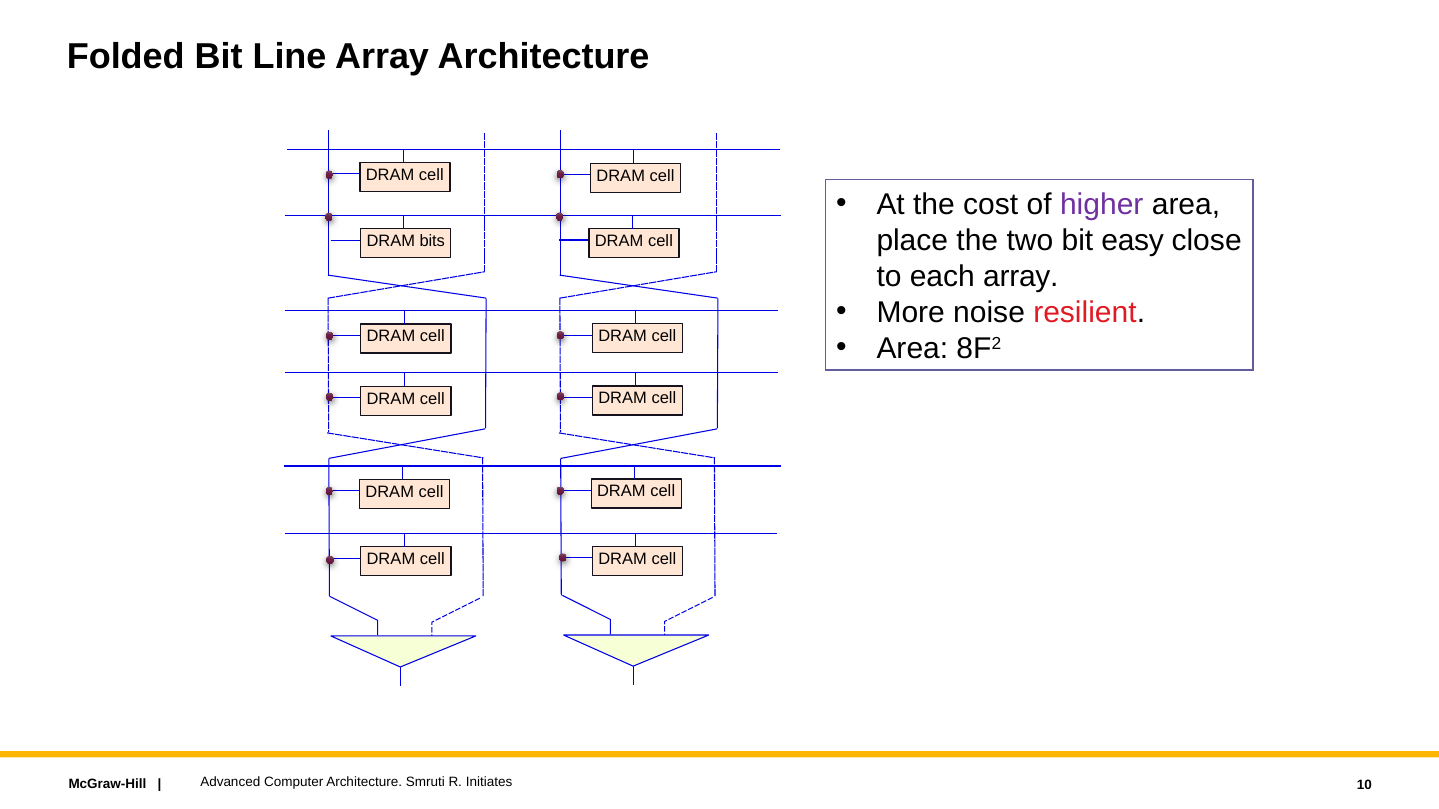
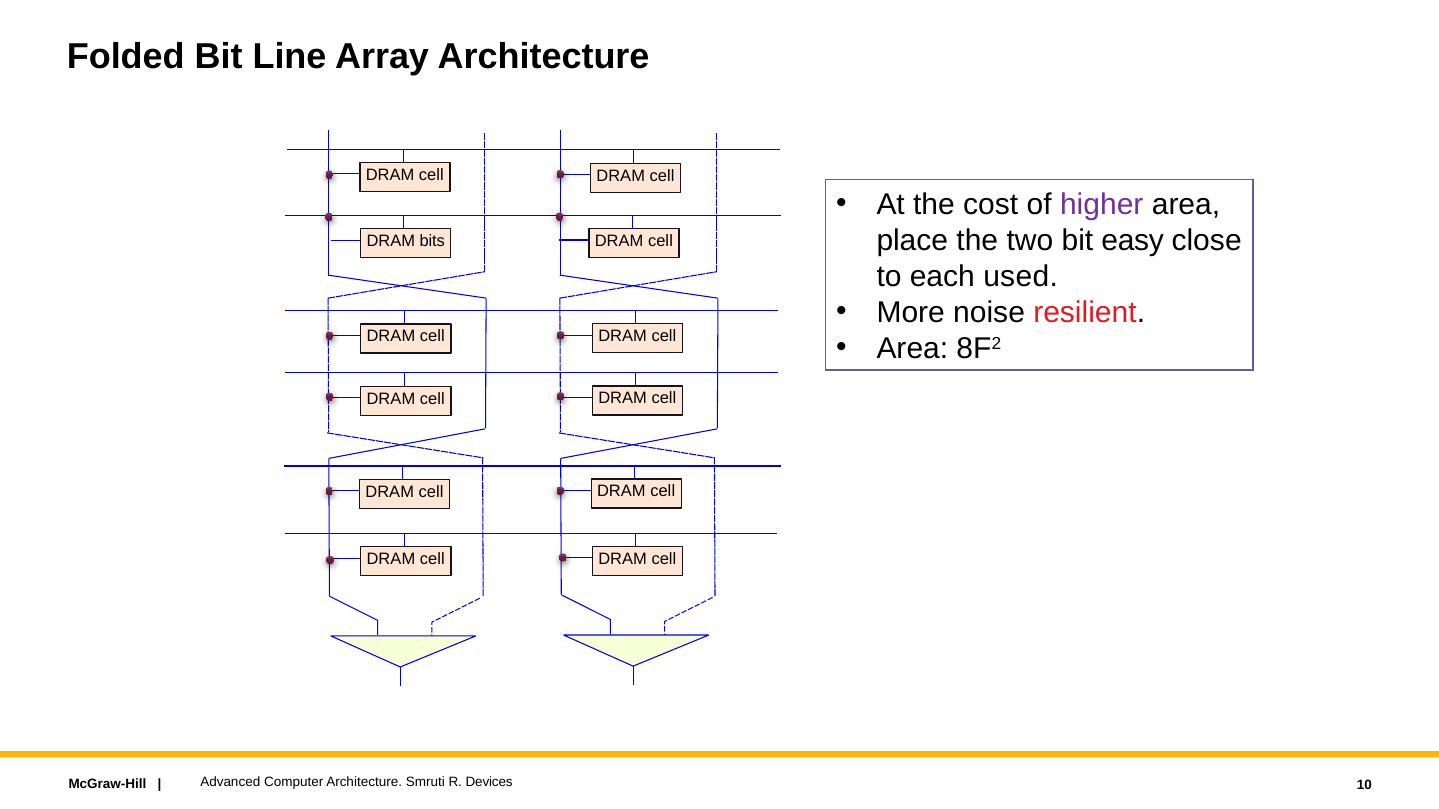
each array: array -> used
Initiates: Initiates -> Devices
